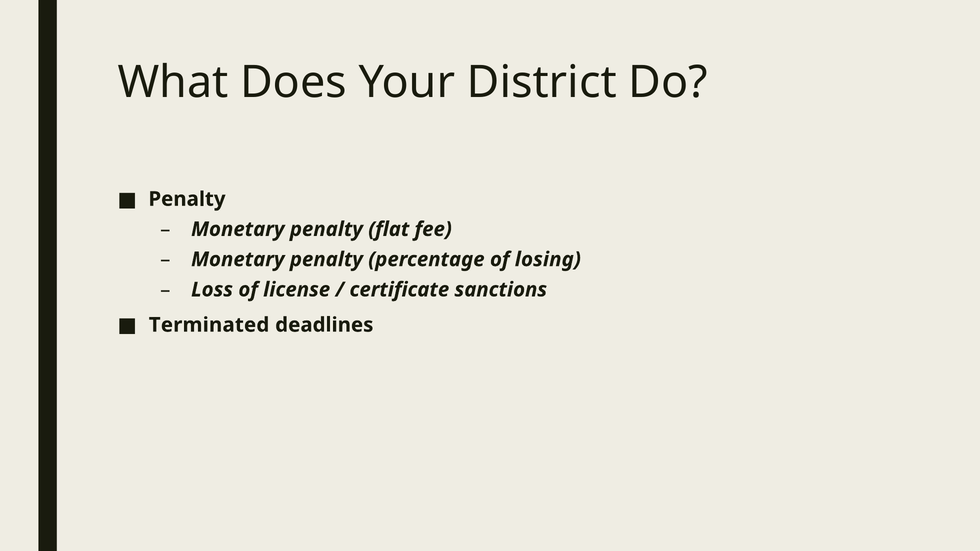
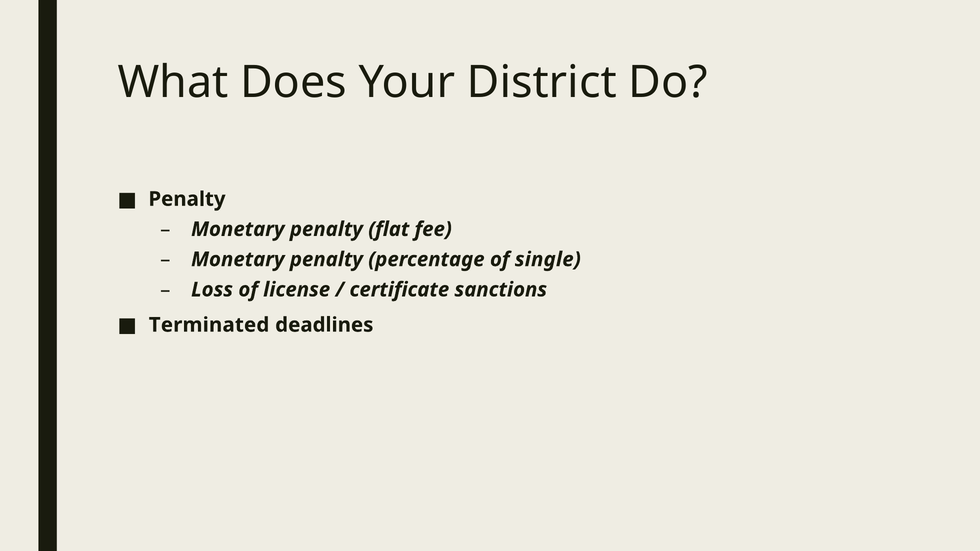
losing: losing -> single
